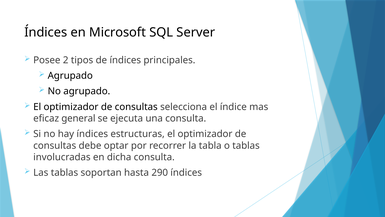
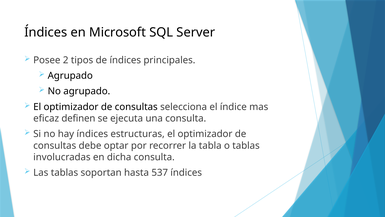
general: general -> definen
290: 290 -> 537
